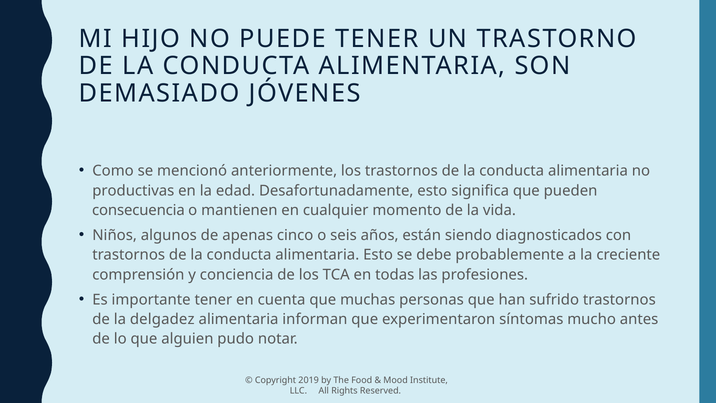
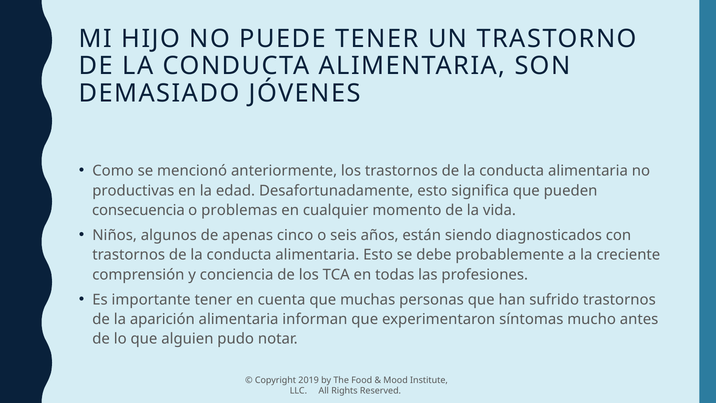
mantienen: mantienen -> problemas
delgadez: delgadez -> aparición
